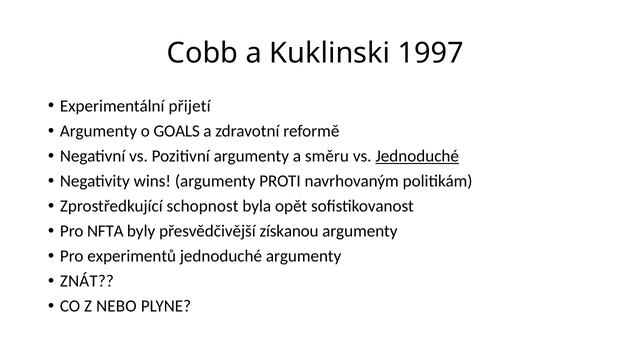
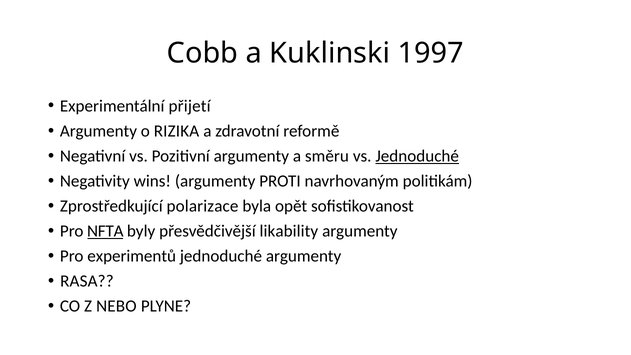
GOALS: GOALS -> RIZIKA
schopnost: schopnost -> polarizace
NFTA underline: none -> present
získanou: získanou -> likability
ZNÁT: ZNÁT -> RASA
